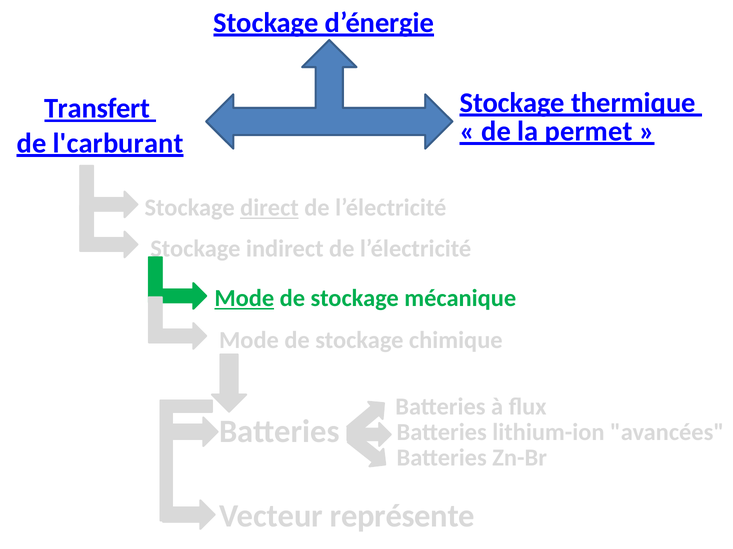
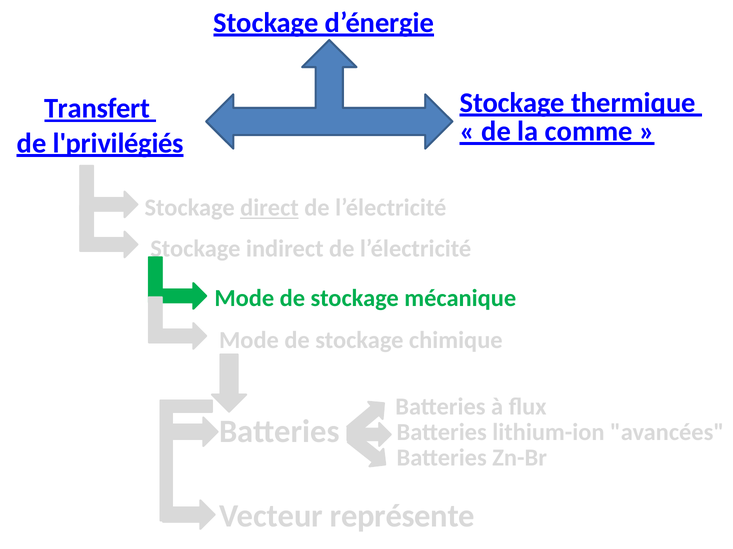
permet: permet -> comme
l'carburant: l'carburant -> l'privilégiés
Mode at (244, 299) underline: present -> none
